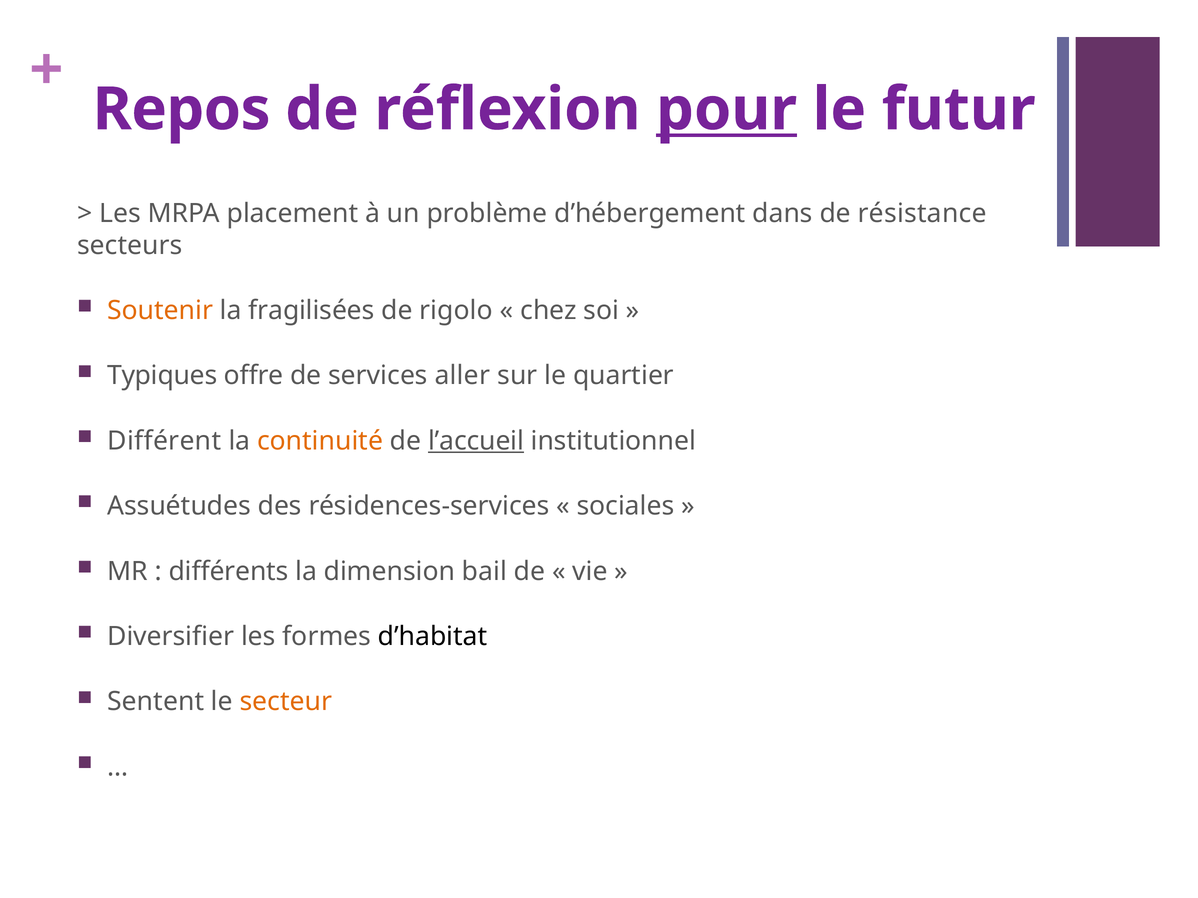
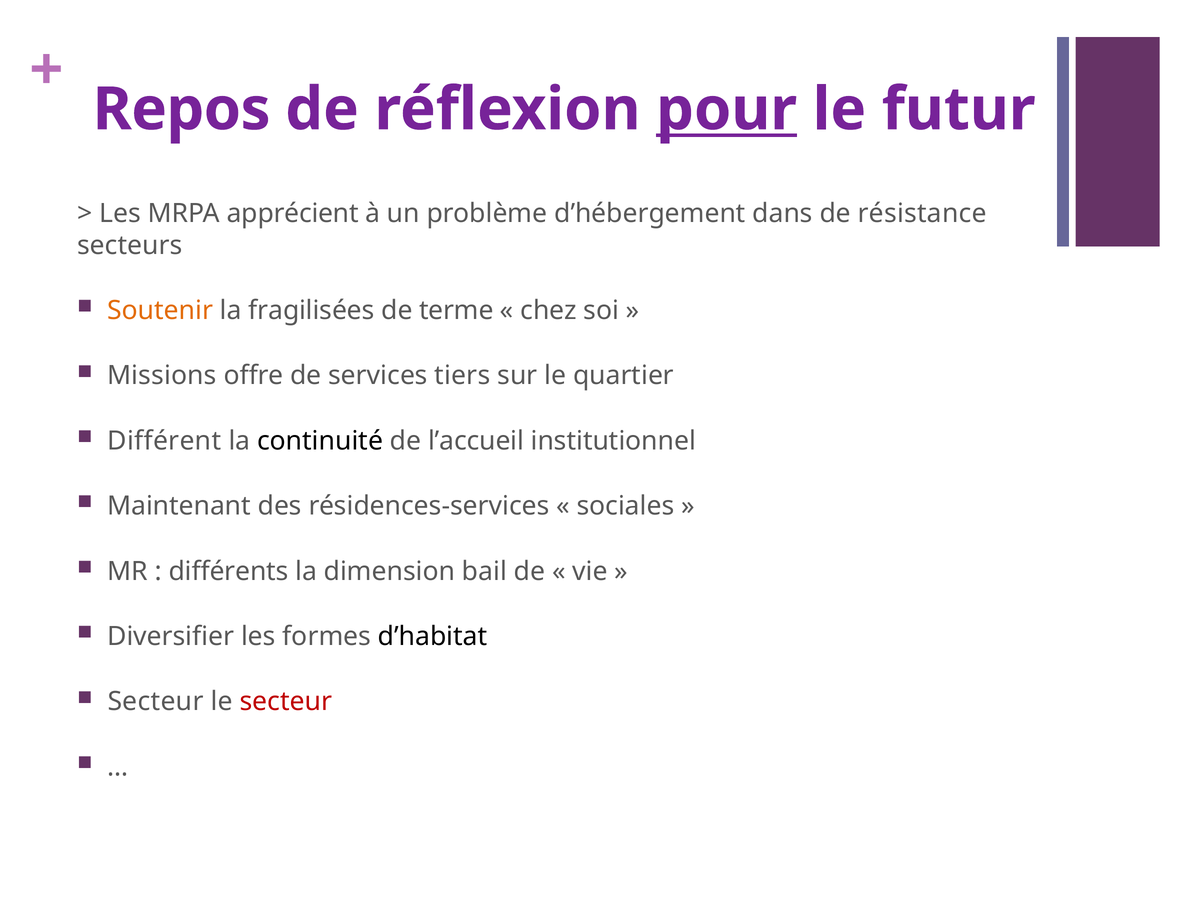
placement: placement -> apprécient
rigolo: rigolo -> terme
Typiques: Typiques -> Missions
aller: aller -> tiers
continuité colour: orange -> black
l’accueil underline: present -> none
Assuétudes: Assuétudes -> Maintenant
Sentent at (156, 702): Sentent -> Secteur
secteur at (286, 702) colour: orange -> red
